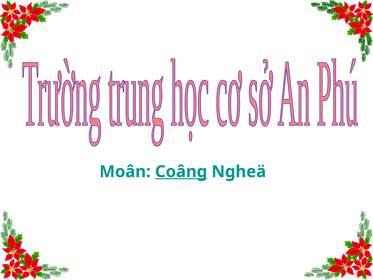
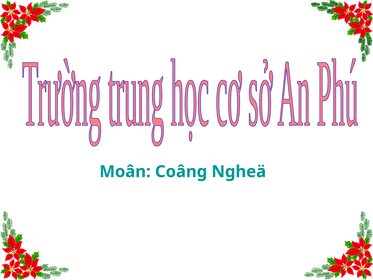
Coâng underline: present -> none
